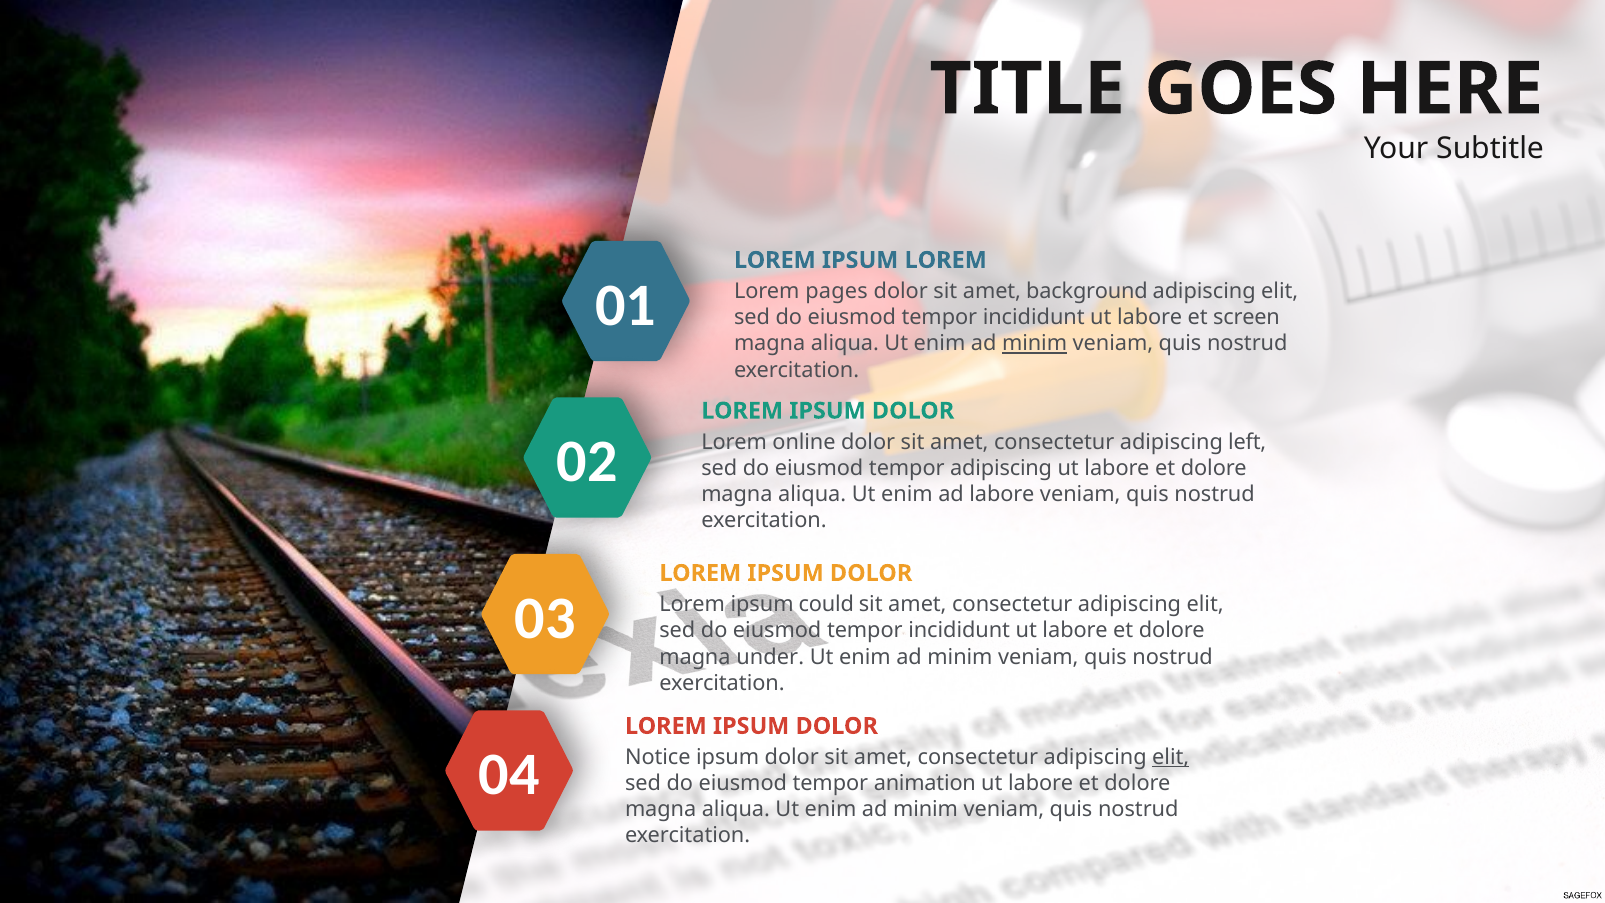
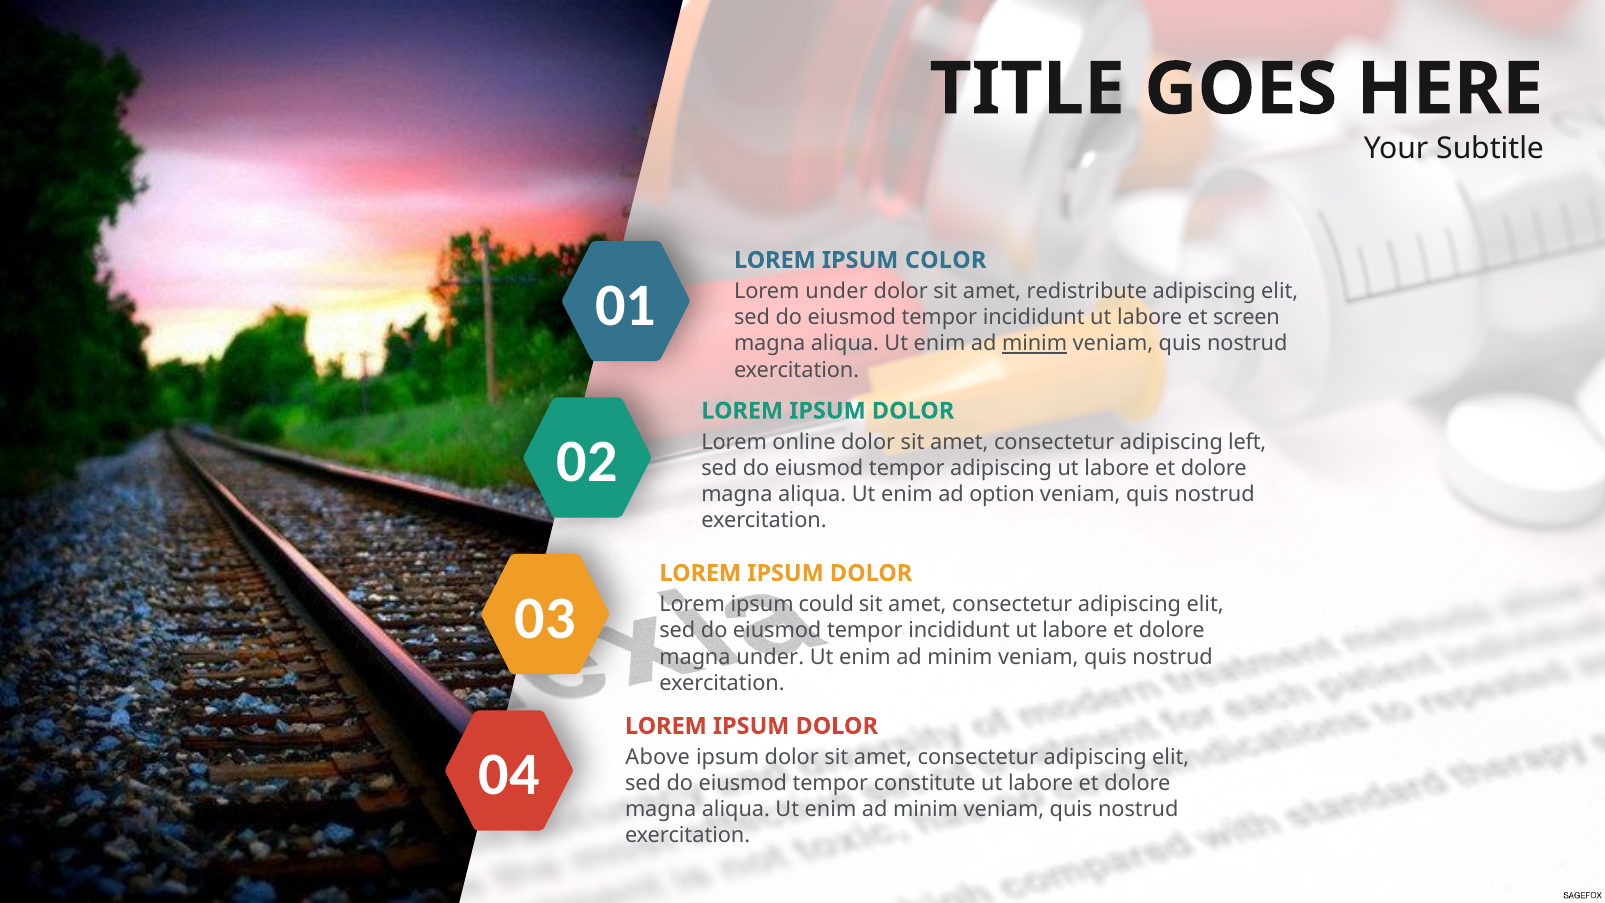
IPSUM LOREM: LOREM -> COLOR
Lorem pages: pages -> under
background: background -> redistribute
ad labore: labore -> option
Notice: Notice -> Above
elit at (1171, 757) underline: present -> none
animation: animation -> constitute
